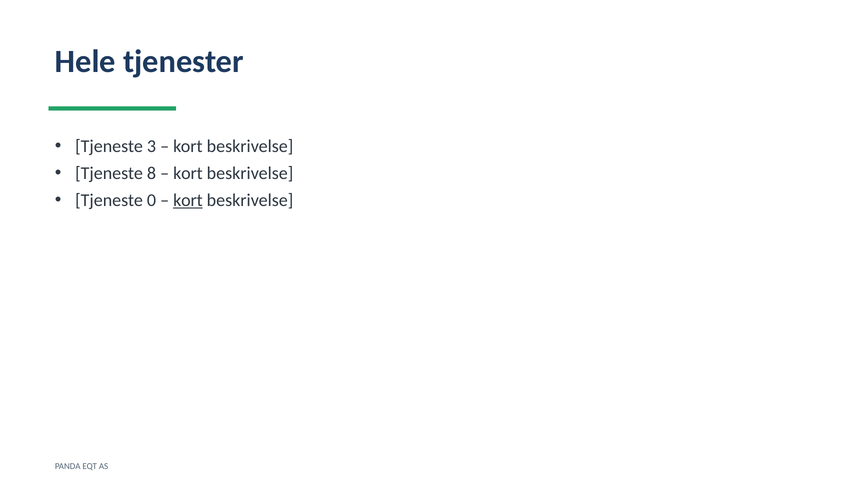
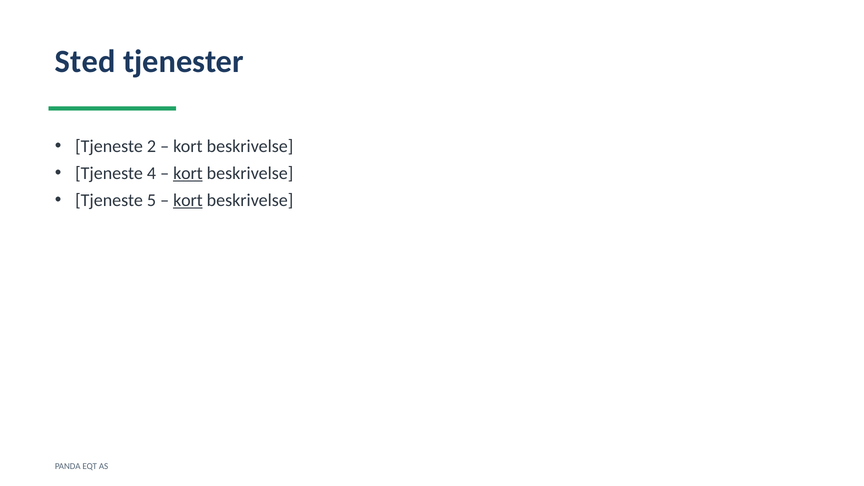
Hele: Hele -> Sted
3: 3 -> 2
8: 8 -> 4
kort at (188, 173) underline: none -> present
0: 0 -> 5
